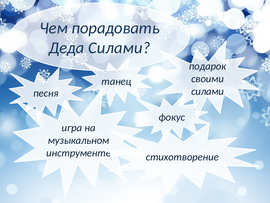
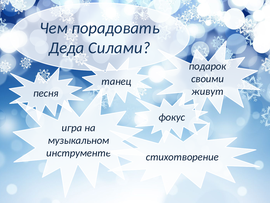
силами at (208, 91): силами -> живут
